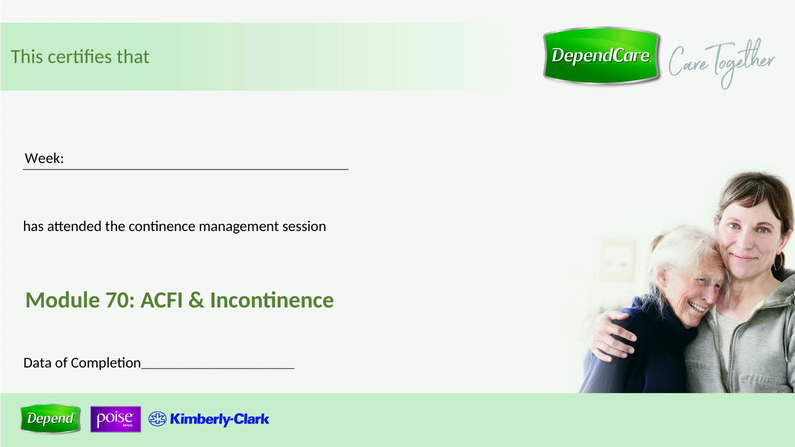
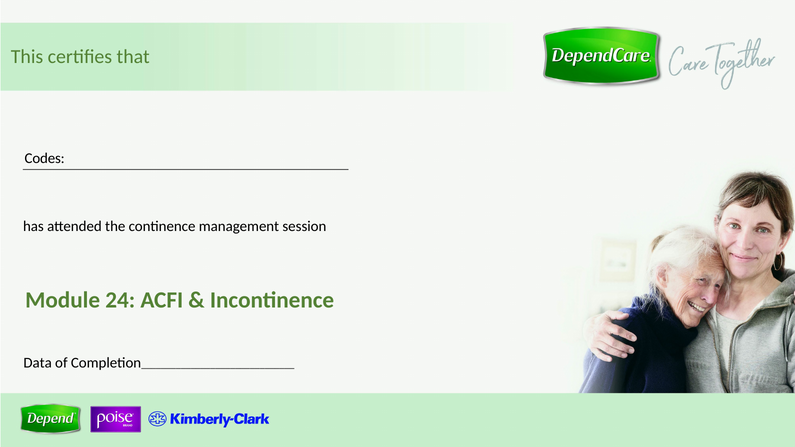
Week: Week -> Codes
70: 70 -> 24
